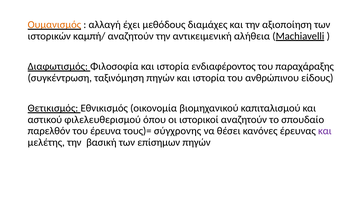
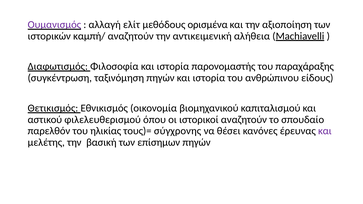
Ουμανισμός colour: orange -> purple
έχει: έχει -> ελίτ
διαμάχες: διαμάχες -> ορισμένα
ενδιαφέροντος: ενδιαφέροντος -> παρονομαστής
έρευνα: έρευνα -> ηλικίας
